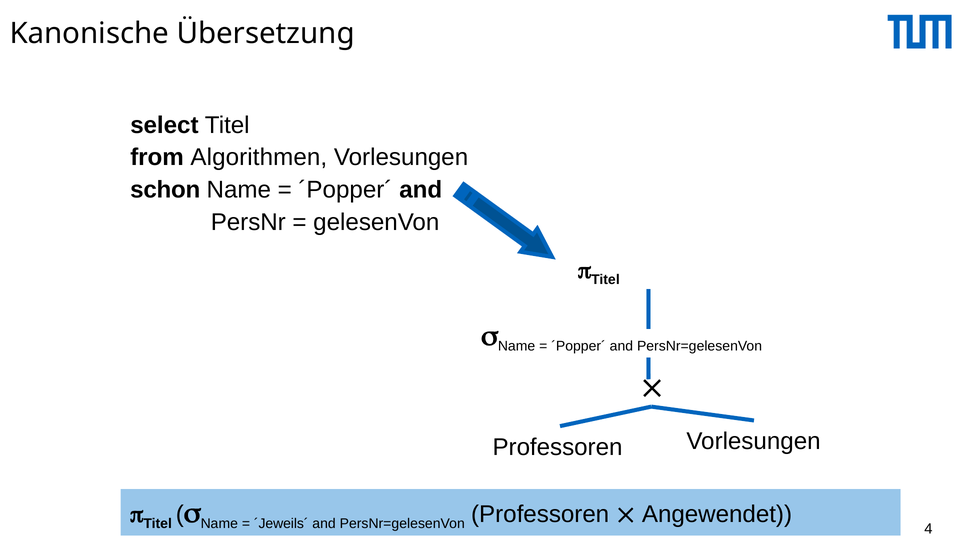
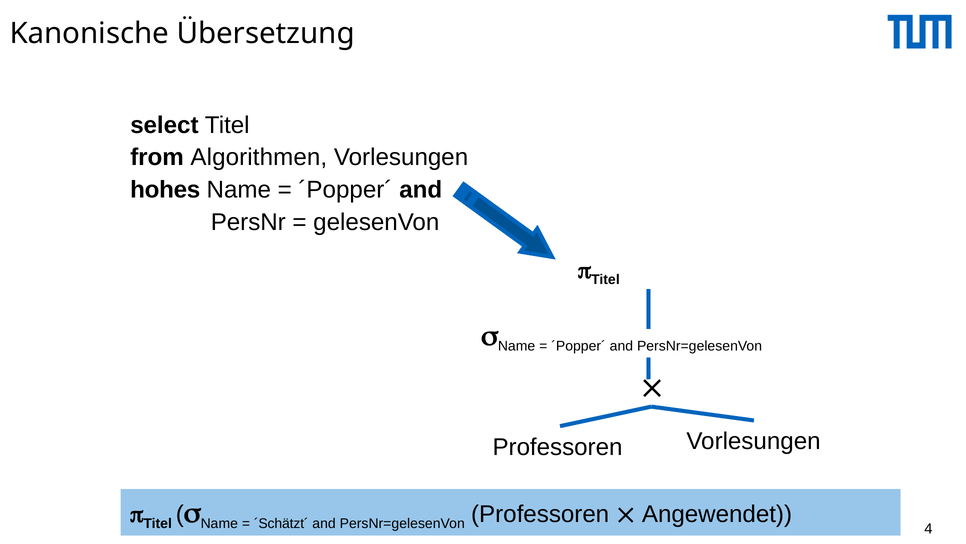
schon: schon -> hohes
´Jeweils´: ´Jeweils´ -> ´Schätzt´
